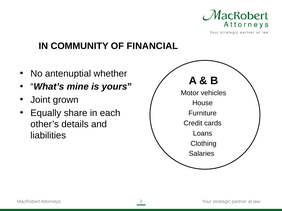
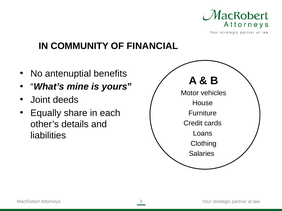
whether: whether -> benefits
grown: grown -> deeds
